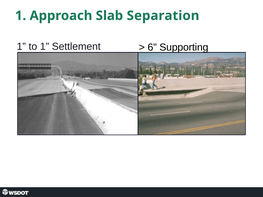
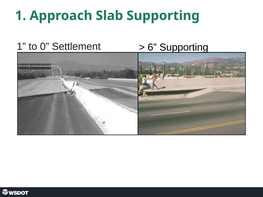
Slab Separation: Separation -> Supporting
to 1: 1 -> 0
